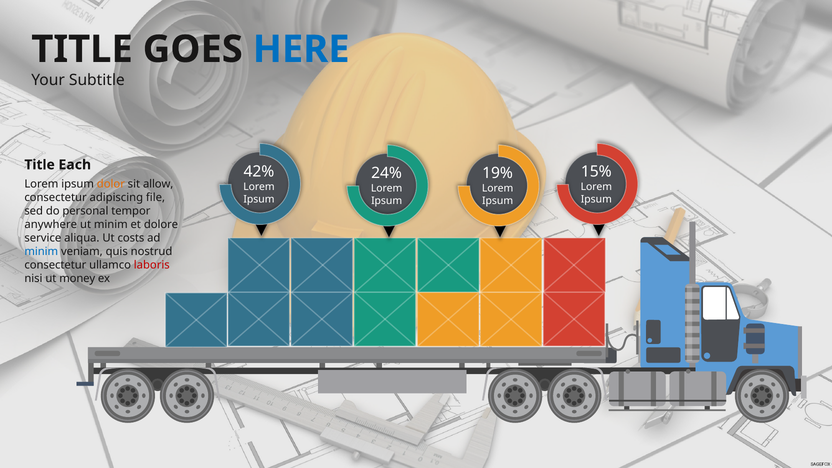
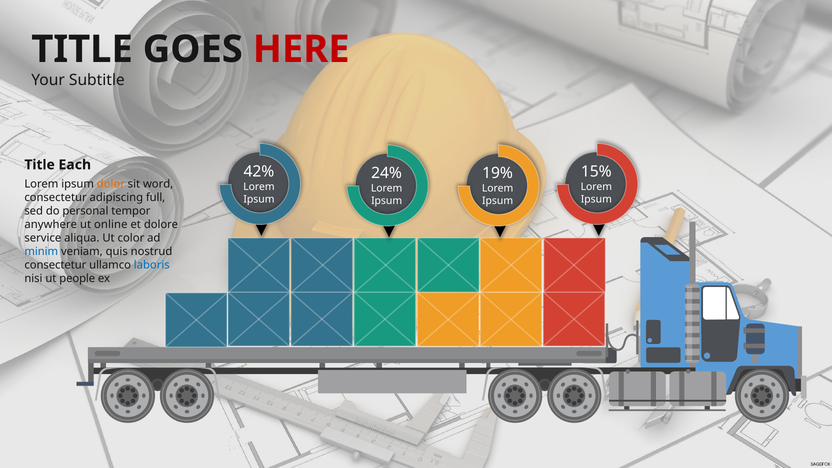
HERE colour: blue -> red
allow: allow -> word
file: file -> full
ut minim: minim -> online
costs: costs -> color
laboris colour: red -> blue
money: money -> people
